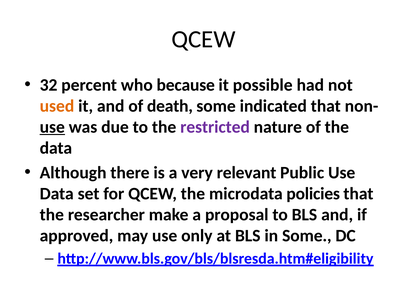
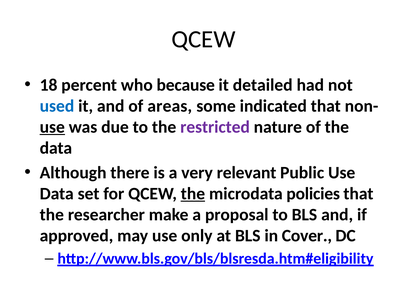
32: 32 -> 18
possible: possible -> detailed
used colour: orange -> blue
death: death -> areas
the at (193, 194) underline: none -> present
in Some: Some -> Cover
